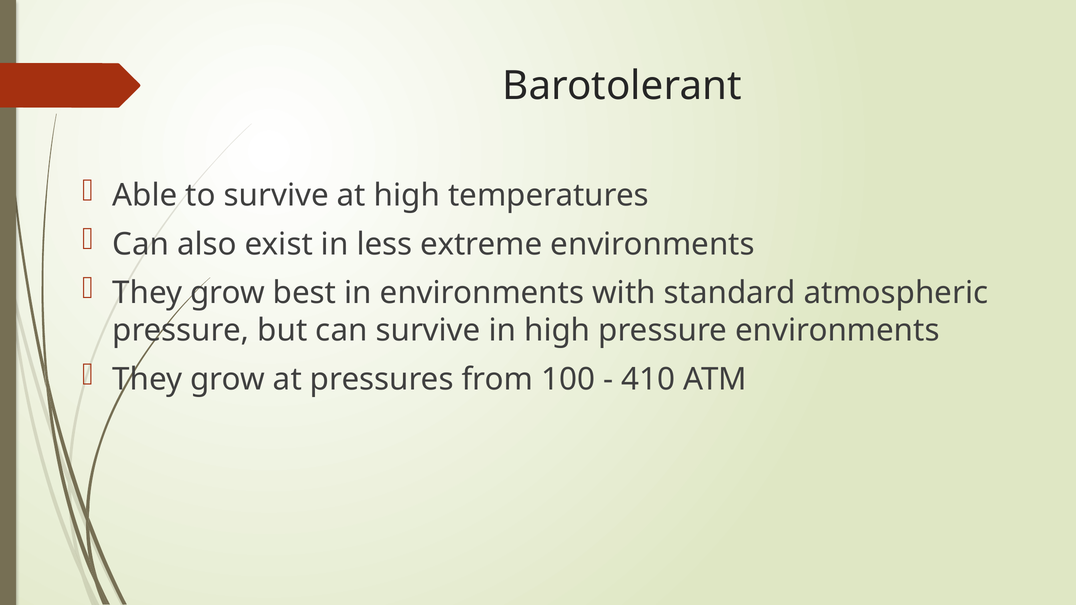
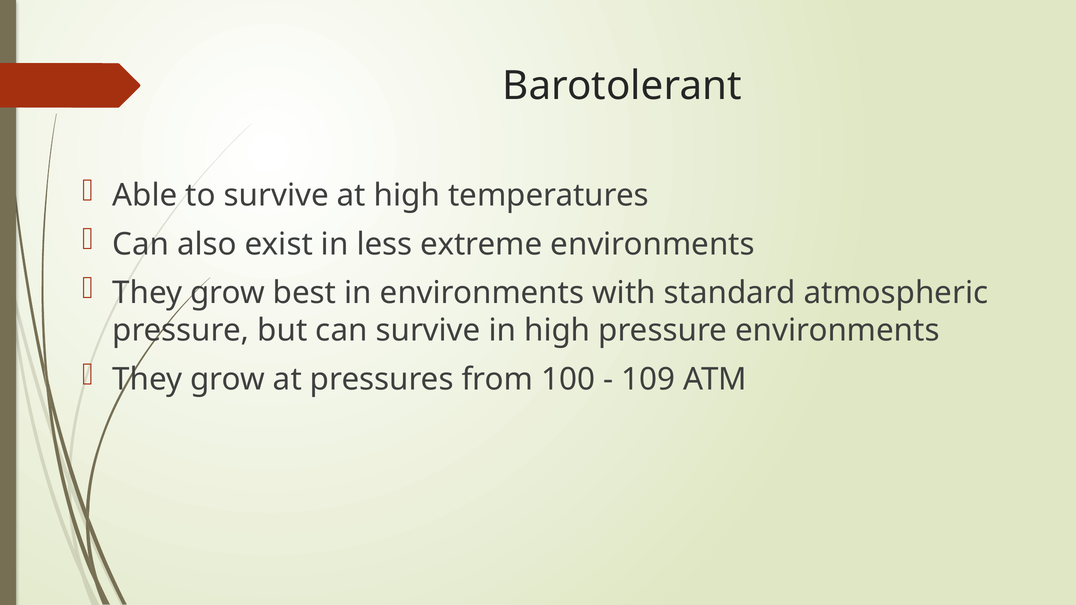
410: 410 -> 109
